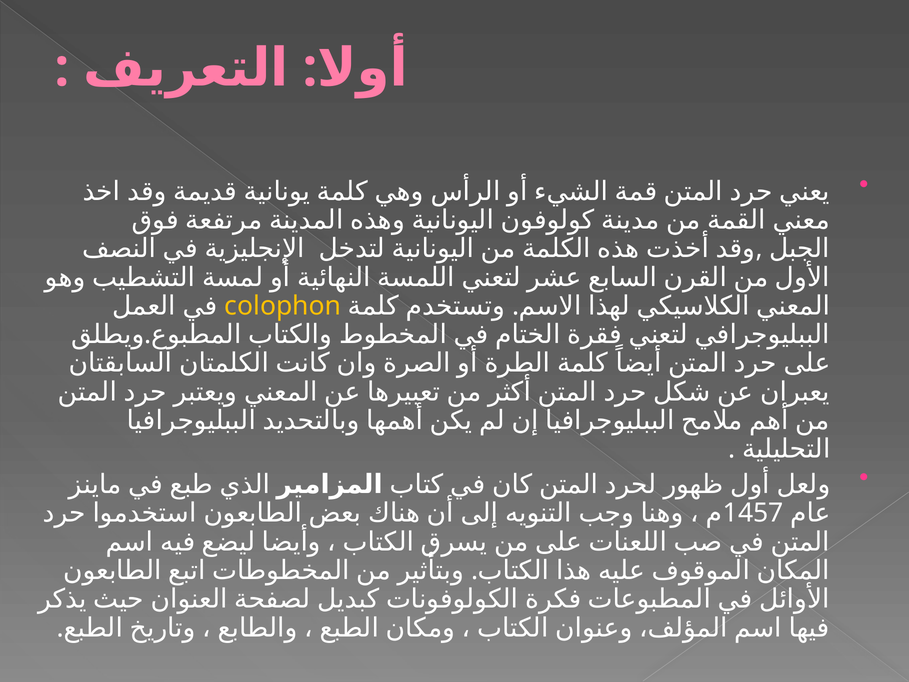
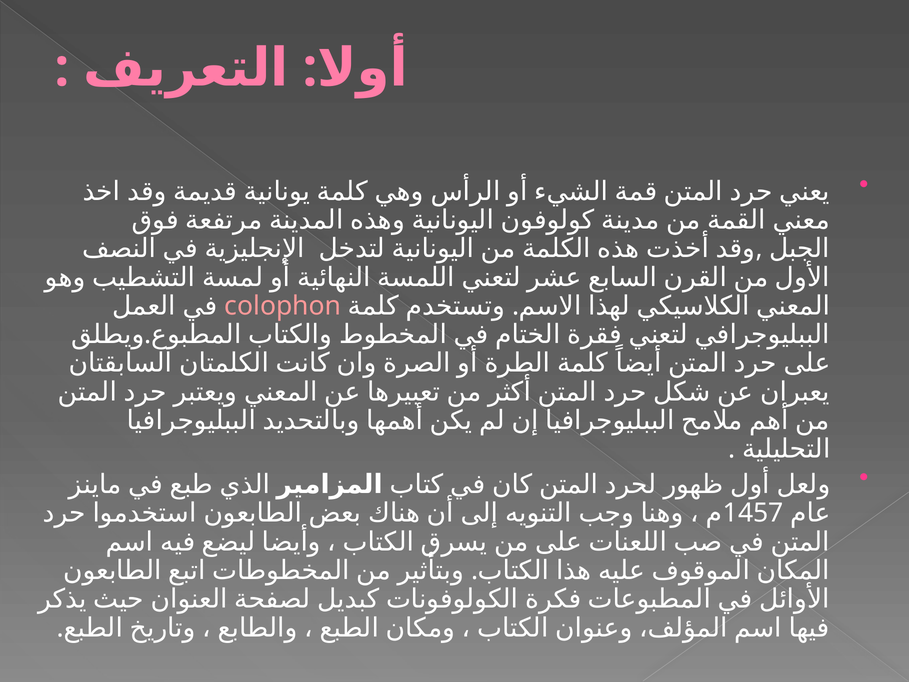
colophon colour: yellow -> pink
